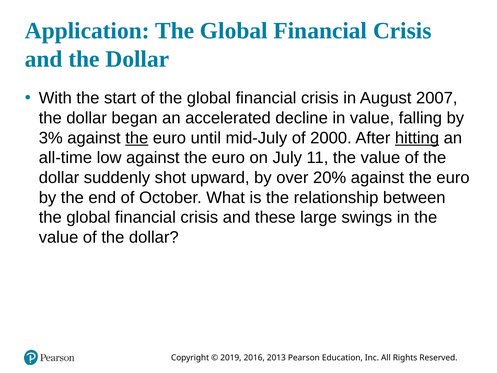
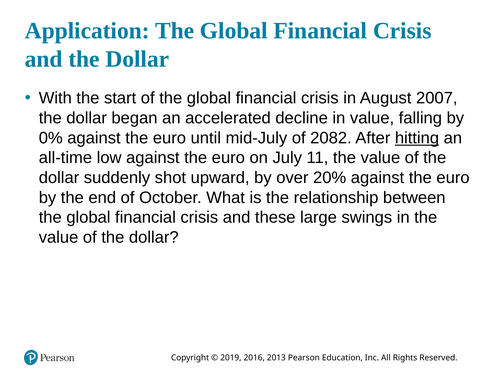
3%: 3% -> 0%
the at (137, 138) underline: present -> none
2000: 2000 -> 2082
